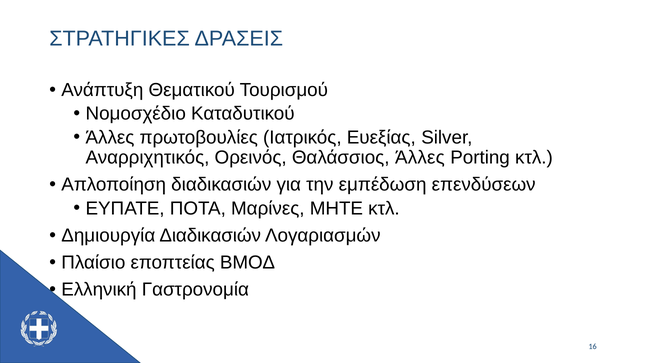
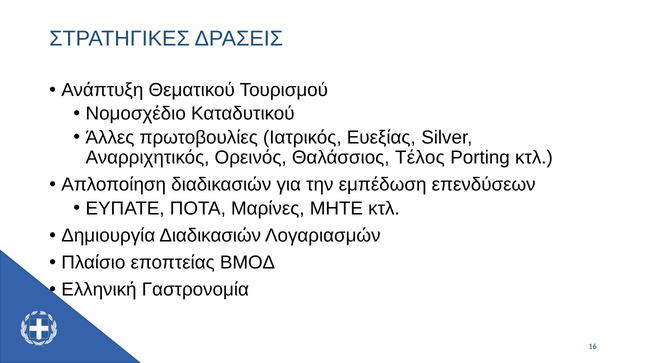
Θαλάσσιος Άλλες: Άλλες -> Τέλος
